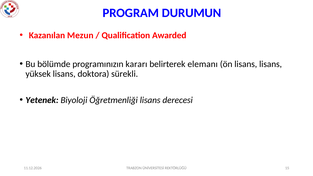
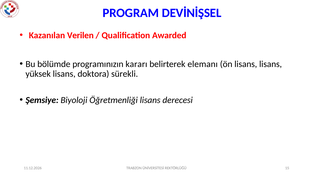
DURUMUN: DURUMUN -> DEVİNİŞSEL
Mezun: Mezun -> Verilen
Yetenek: Yetenek -> Şemsiye
